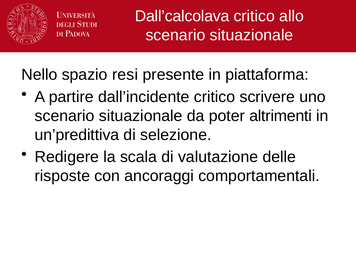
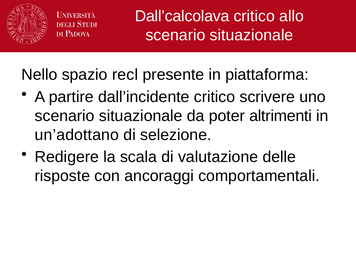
resi: resi -> recl
un’predittiva: un’predittiva -> un’adottano
